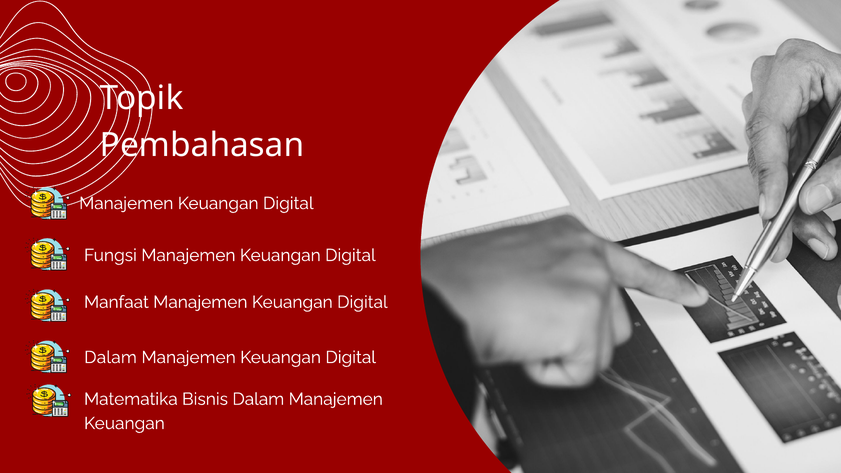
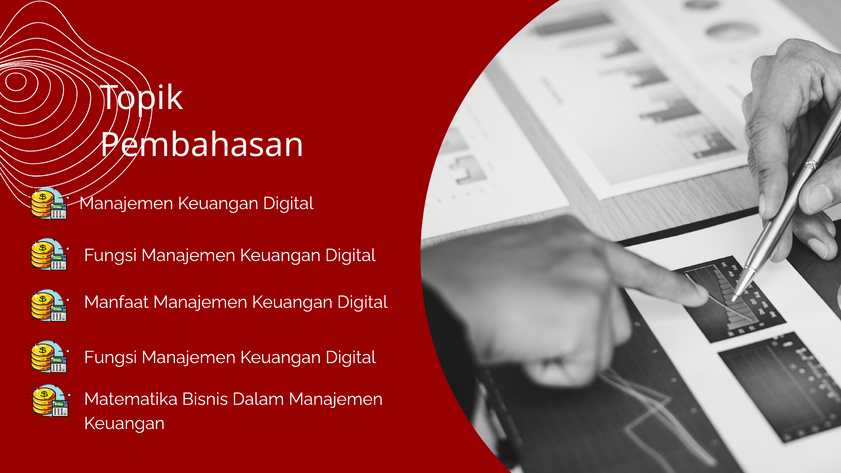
Dalam at (110, 357): Dalam -> Fungsi
